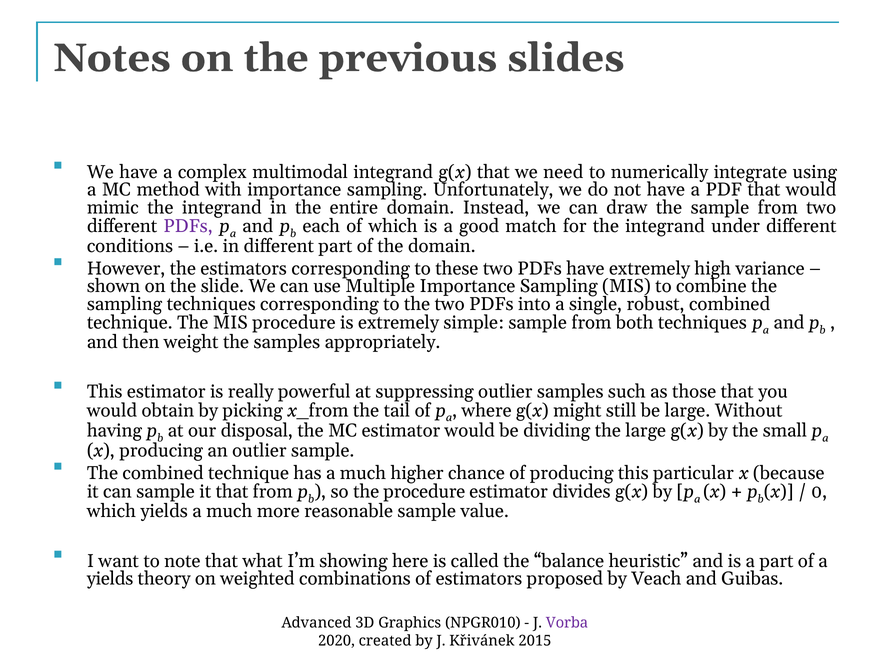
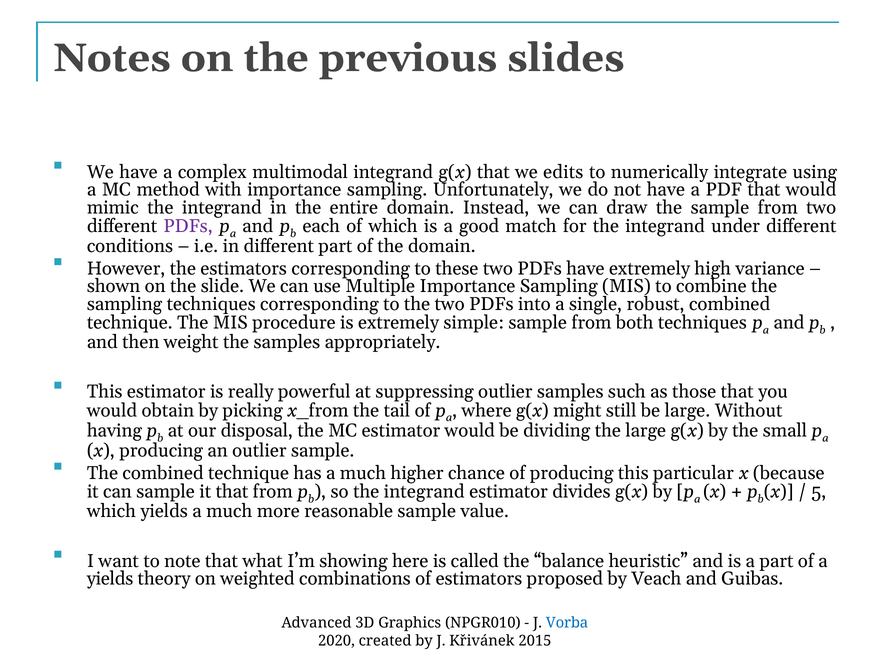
need: need -> edits
so the procedure: procedure -> integrand
0: 0 -> 5
Vorba colour: purple -> blue
